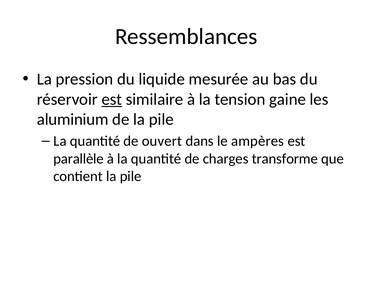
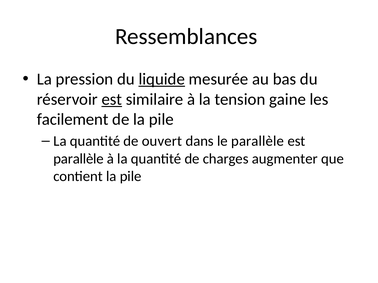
liquide underline: none -> present
aluminium: aluminium -> facilement
le ampères: ampères -> parallèle
transforme: transforme -> augmenter
